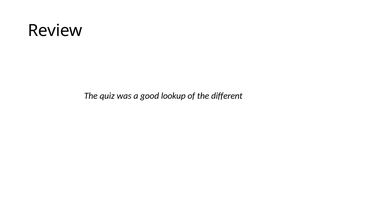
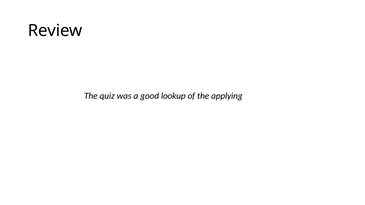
different: different -> applying
